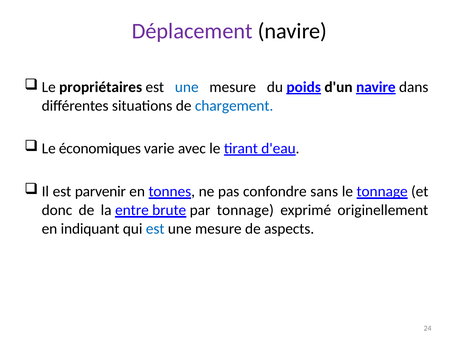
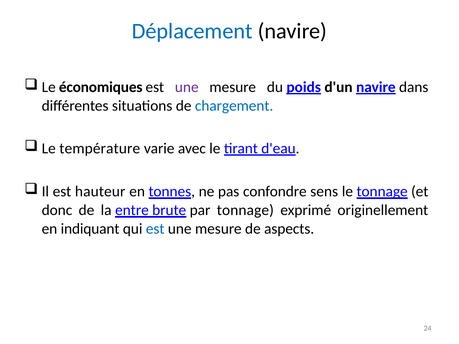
Déplacement colour: purple -> blue
propriétaires: propriétaires -> économiques
une at (187, 87) colour: blue -> purple
économiques: économiques -> température
parvenir: parvenir -> hauteur
sans: sans -> sens
